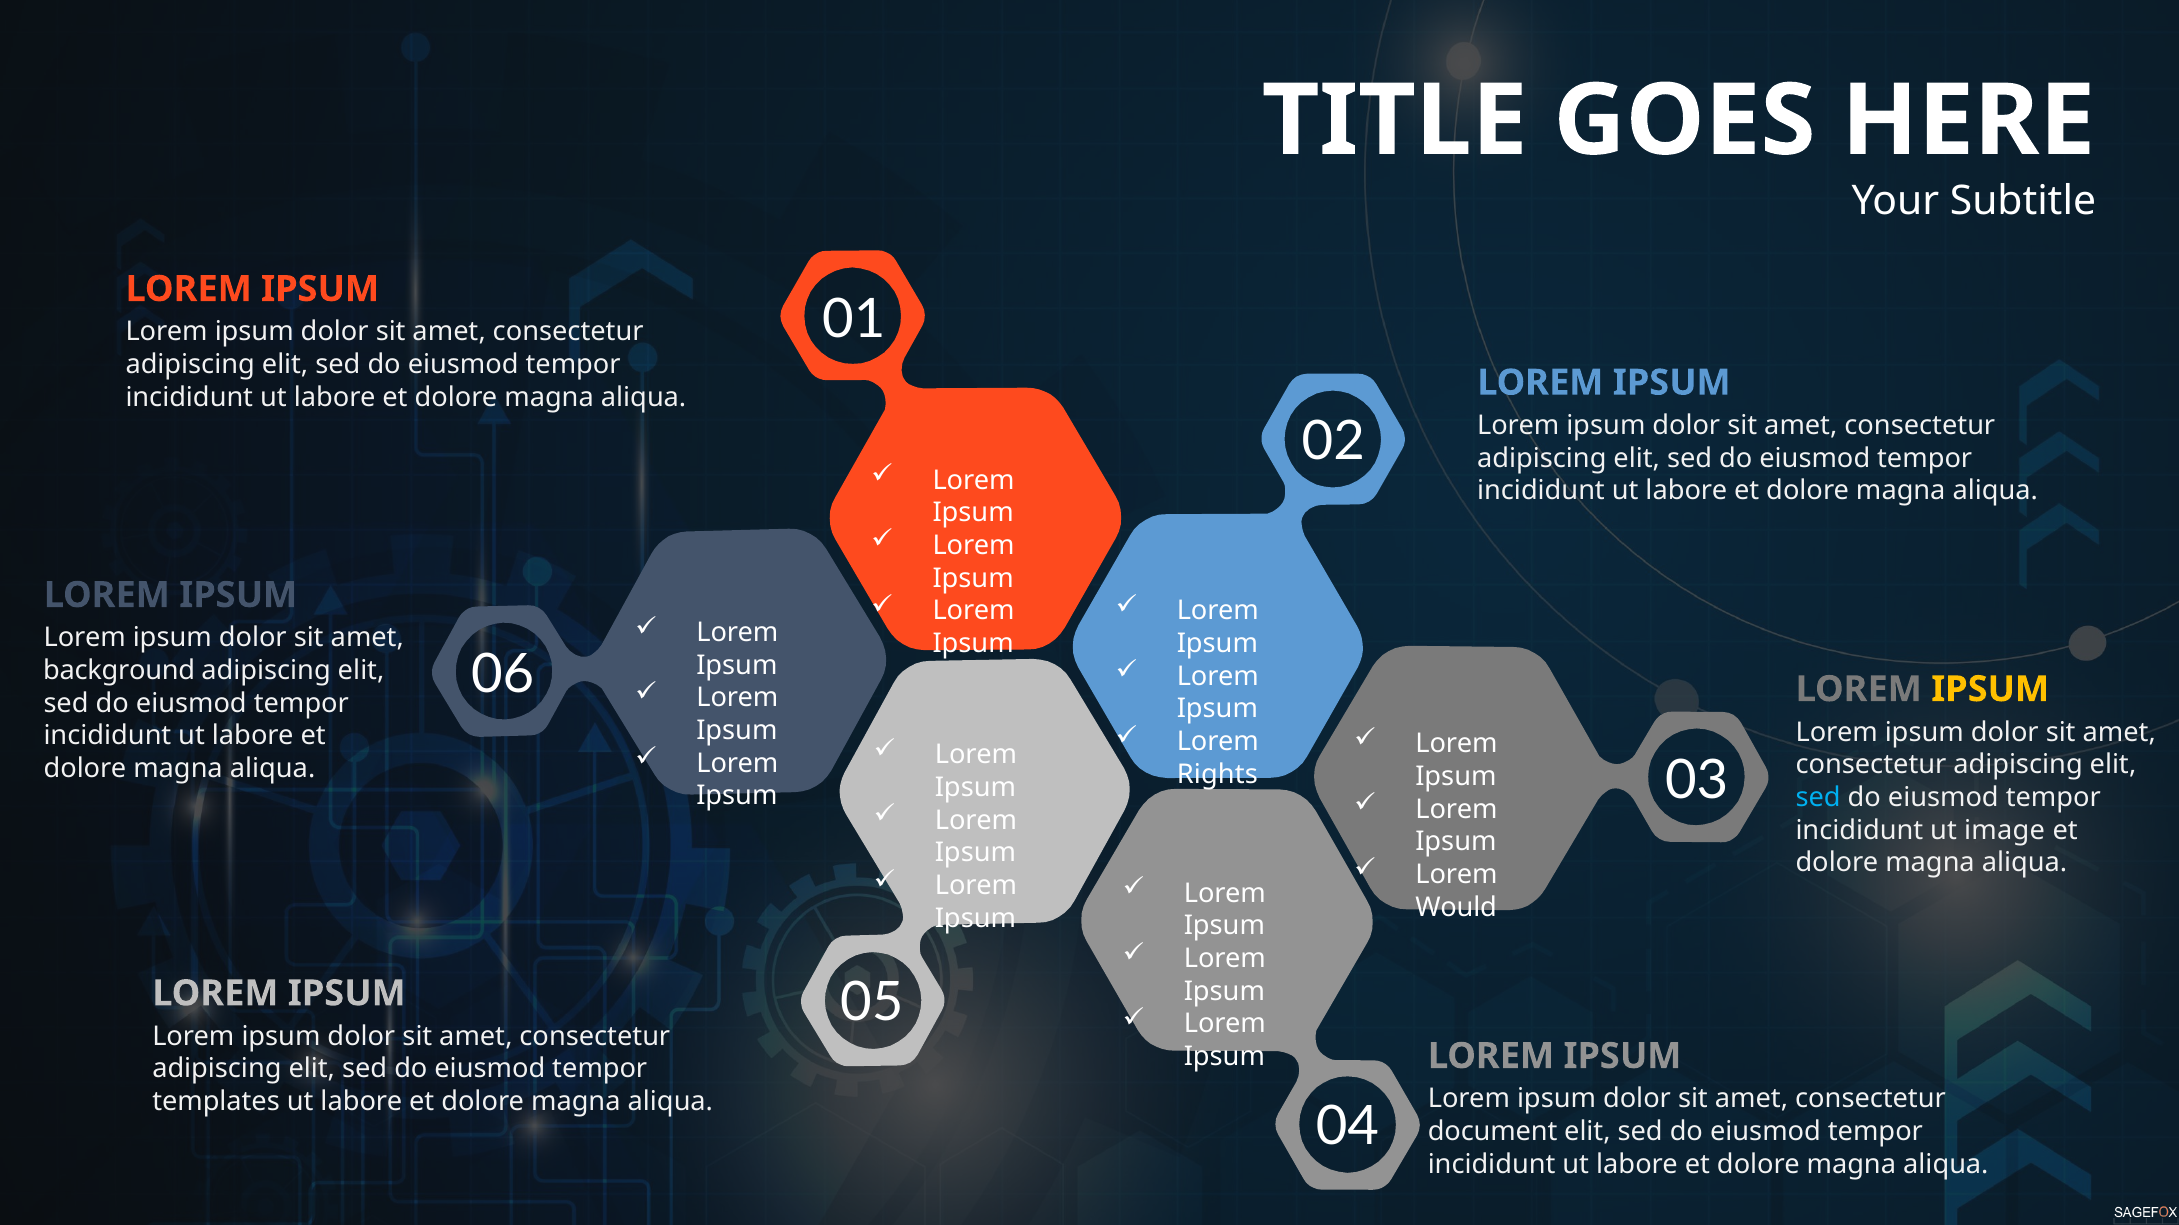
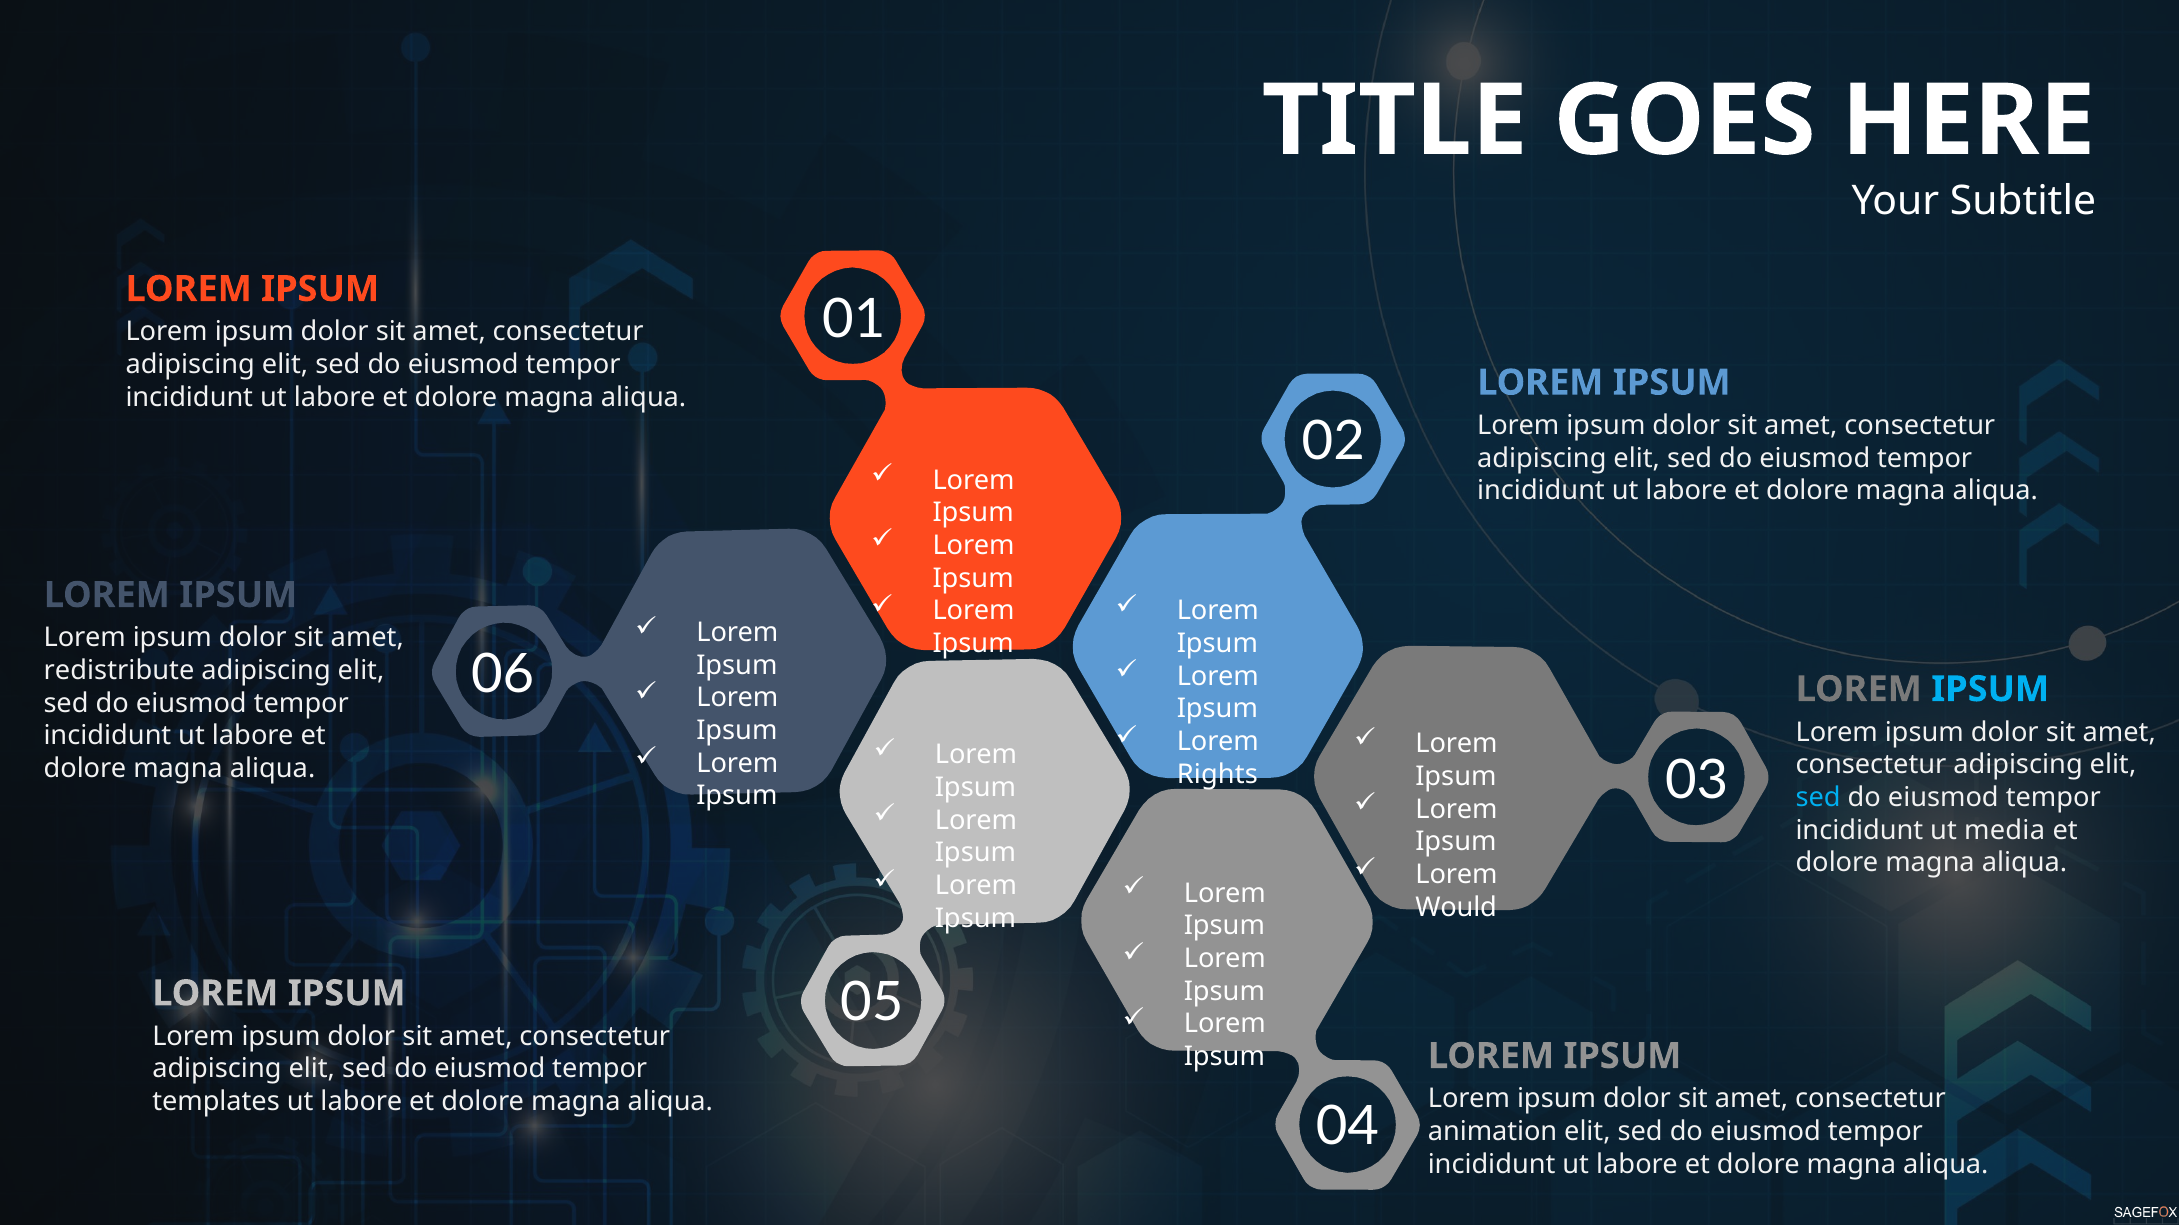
background: background -> redistribute
IPSUM at (1990, 690) colour: yellow -> light blue
image: image -> media
document: document -> animation
